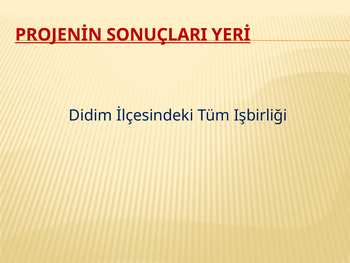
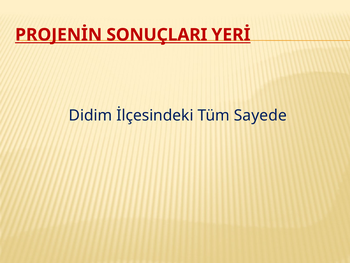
Işbirliği: Işbirliği -> Sayede
